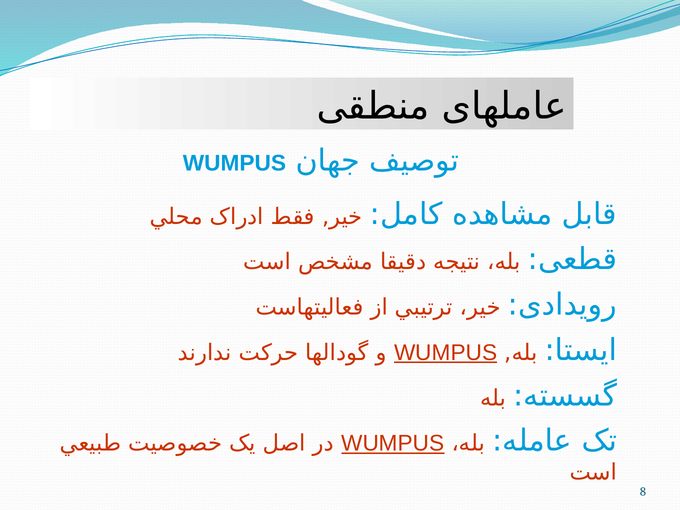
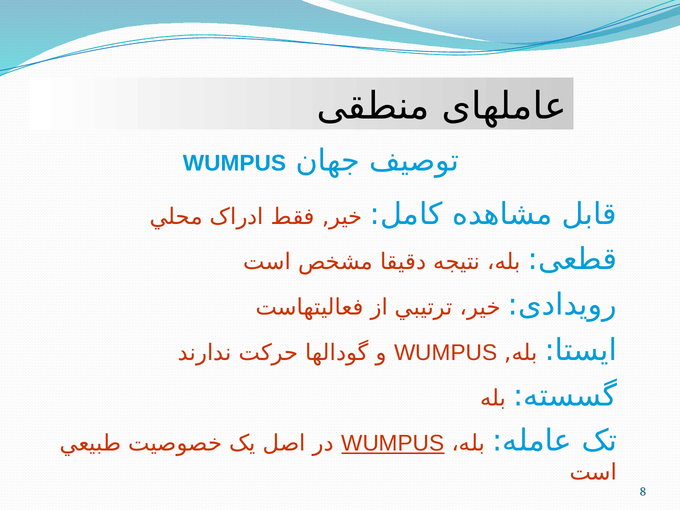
WUMPUS at (446, 353) underline: present -> none
